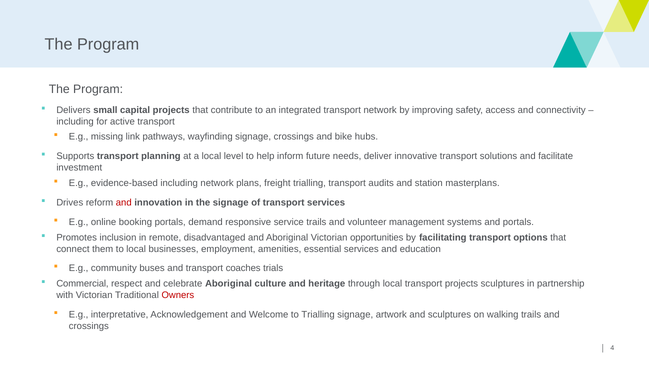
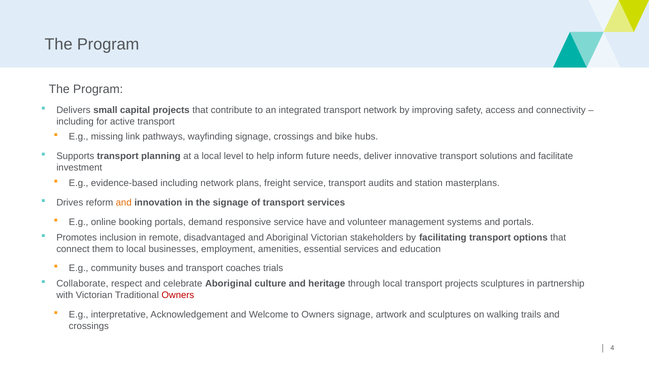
freight trialling: trialling -> service
and at (124, 203) colour: red -> orange
service trails: trails -> have
opportunities: opportunities -> stakeholders
Commercial: Commercial -> Collaborate
to Trialling: Trialling -> Owners
